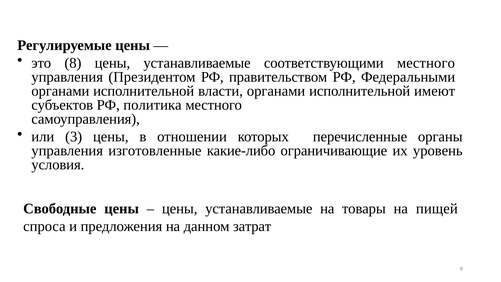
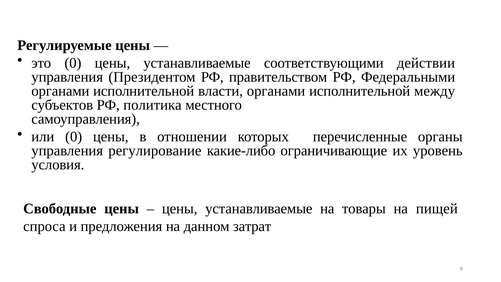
это 8: 8 -> 0
соответствующими местного: местного -> действии
имеют: имеют -> между
или 3: 3 -> 0
изготовленные: изготовленные -> регулирование
